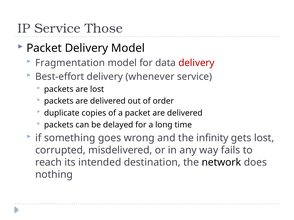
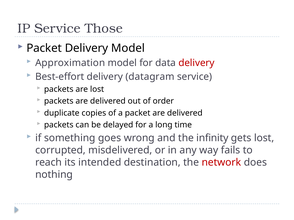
Fragmentation: Fragmentation -> Approximation
whenever: whenever -> datagram
network colour: black -> red
